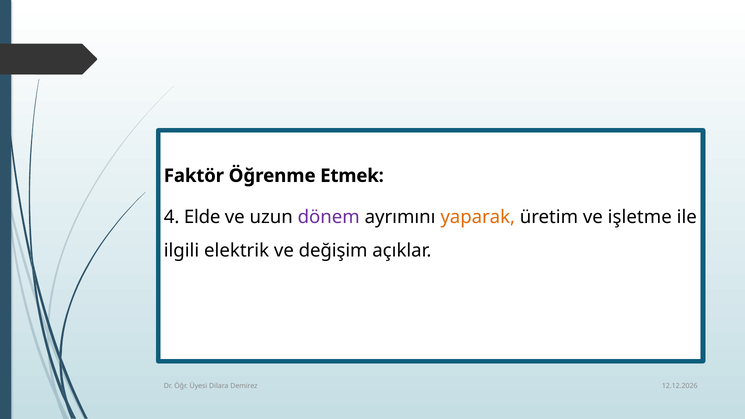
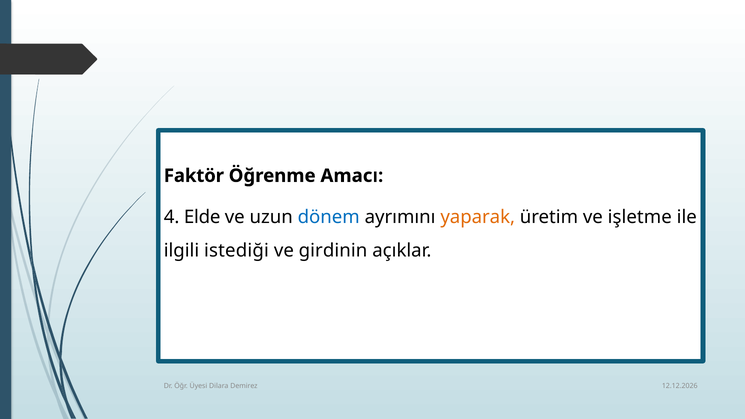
Etmek: Etmek -> Amacı
dönem colour: purple -> blue
elektrik: elektrik -> istediği
değişim: değişim -> girdinin
